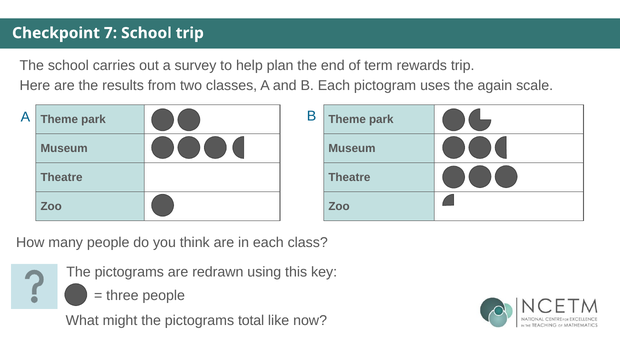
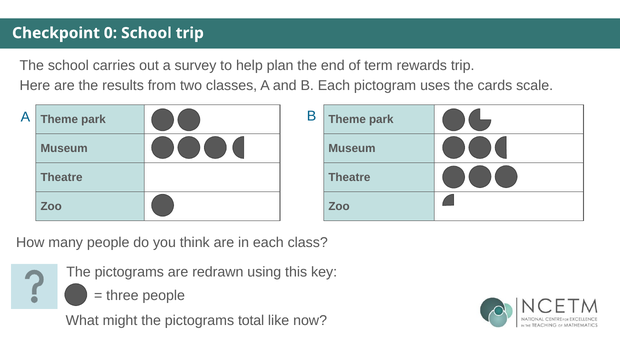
7: 7 -> 0
again: again -> cards
